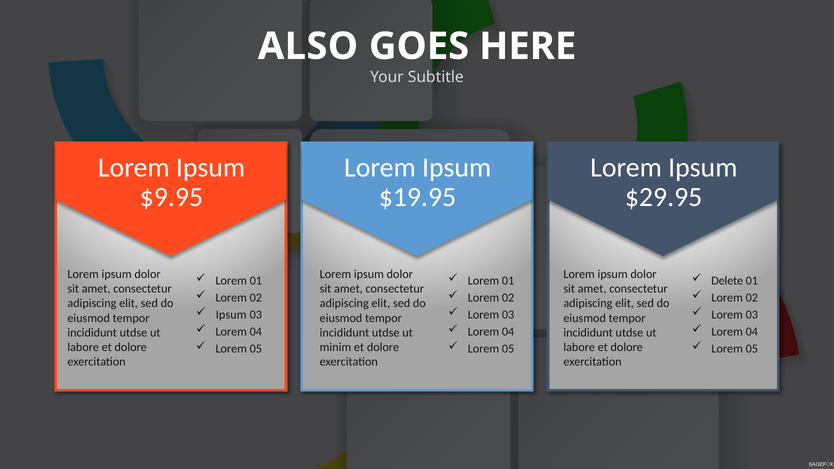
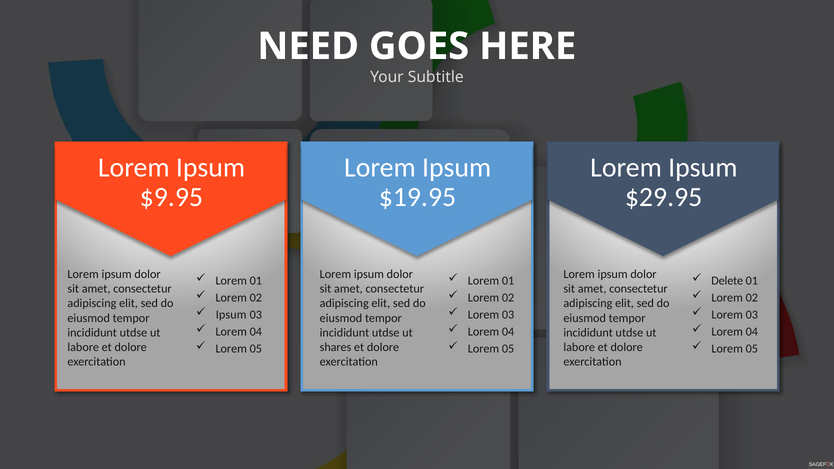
ALSO: ALSO -> NEED
minim: minim -> shares
